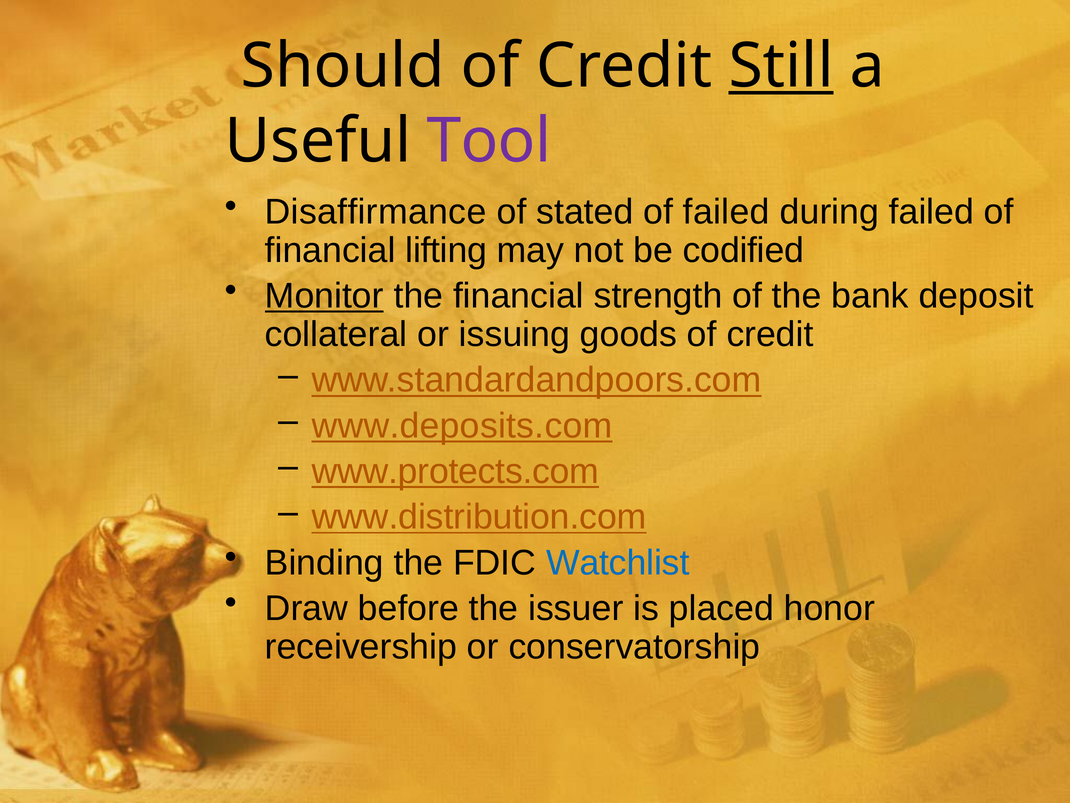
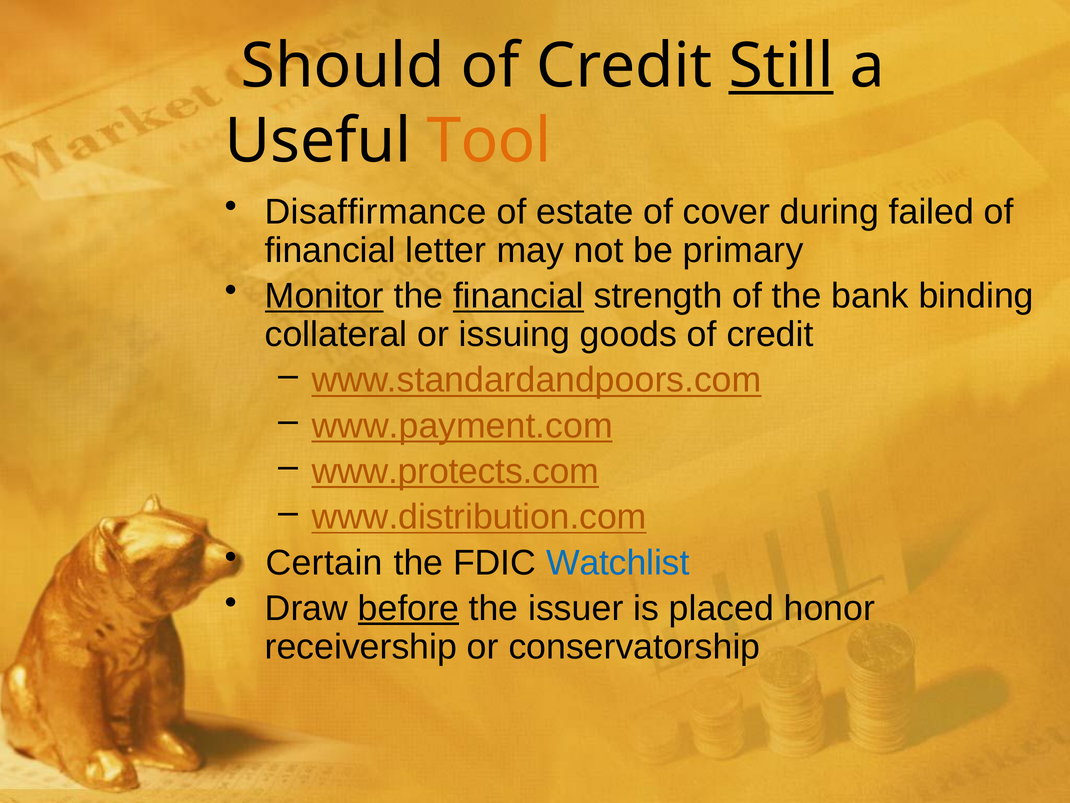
Tool colour: purple -> orange
stated: stated -> estate
of failed: failed -> cover
lifting: lifting -> letter
codified: codified -> primary
financial at (518, 296) underline: none -> present
deposit: deposit -> binding
www.deposits.com: www.deposits.com -> www.payment.com
Binding: Binding -> Certain
before underline: none -> present
